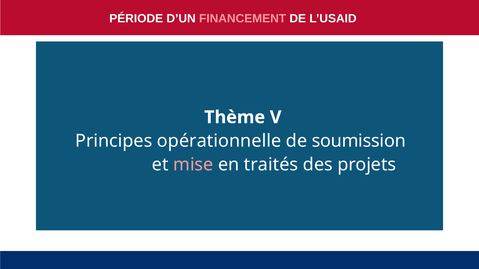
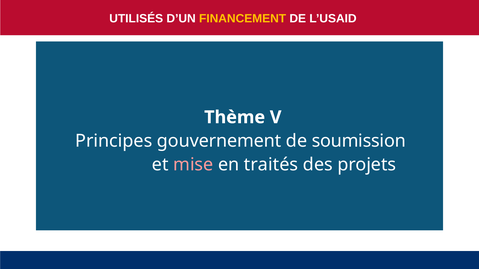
PÉRIODE: PÉRIODE -> UTILISÉS
FINANCEMENT colour: pink -> yellow
opérationnelle: opérationnelle -> gouvernement
